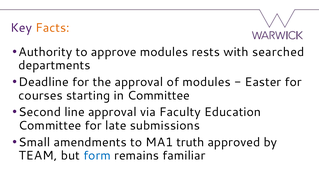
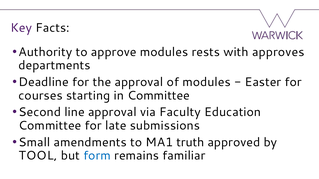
Facts colour: orange -> black
searched: searched -> approves
TEAM: TEAM -> TOOL
